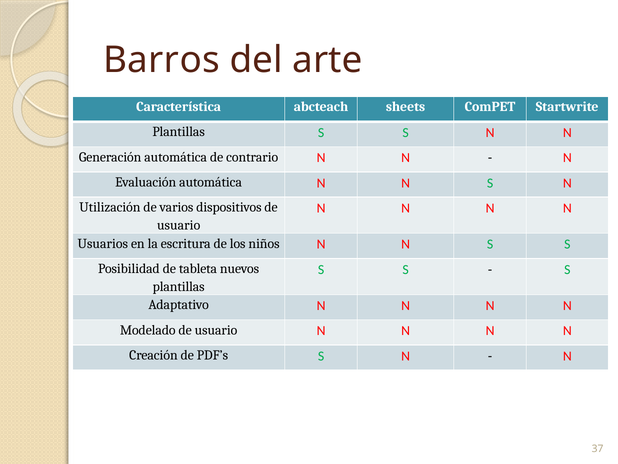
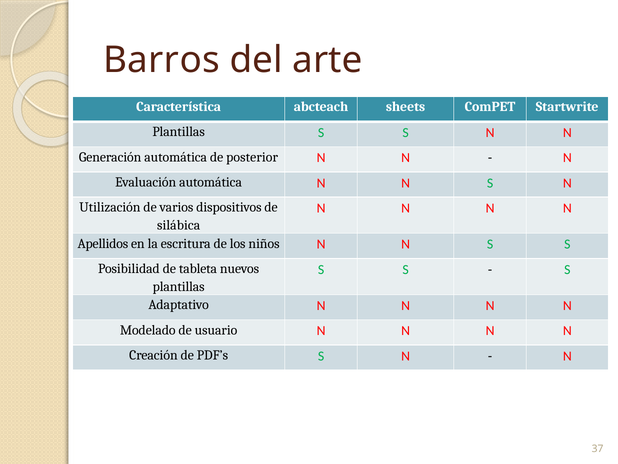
contrario: contrario -> posterior
usuario at (179, 225): usuario -> silábica
Usuarios: Usuarios -> Apellidos
